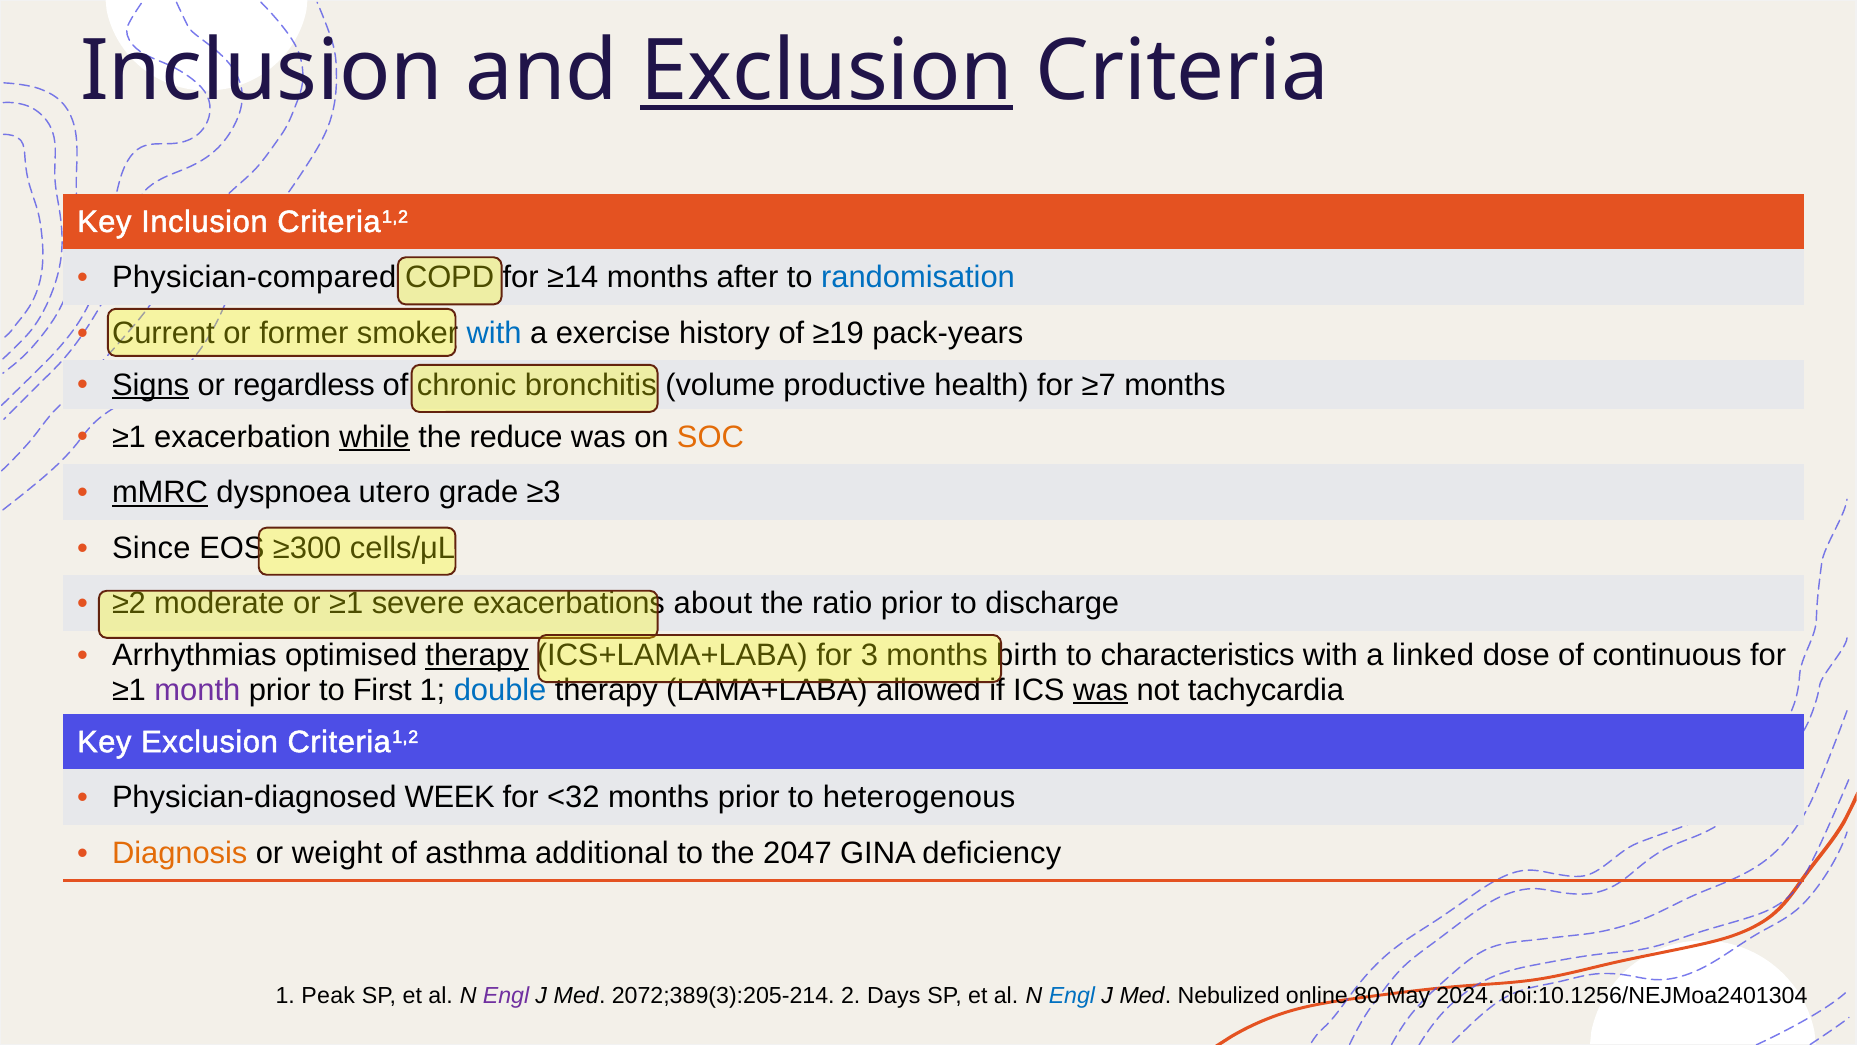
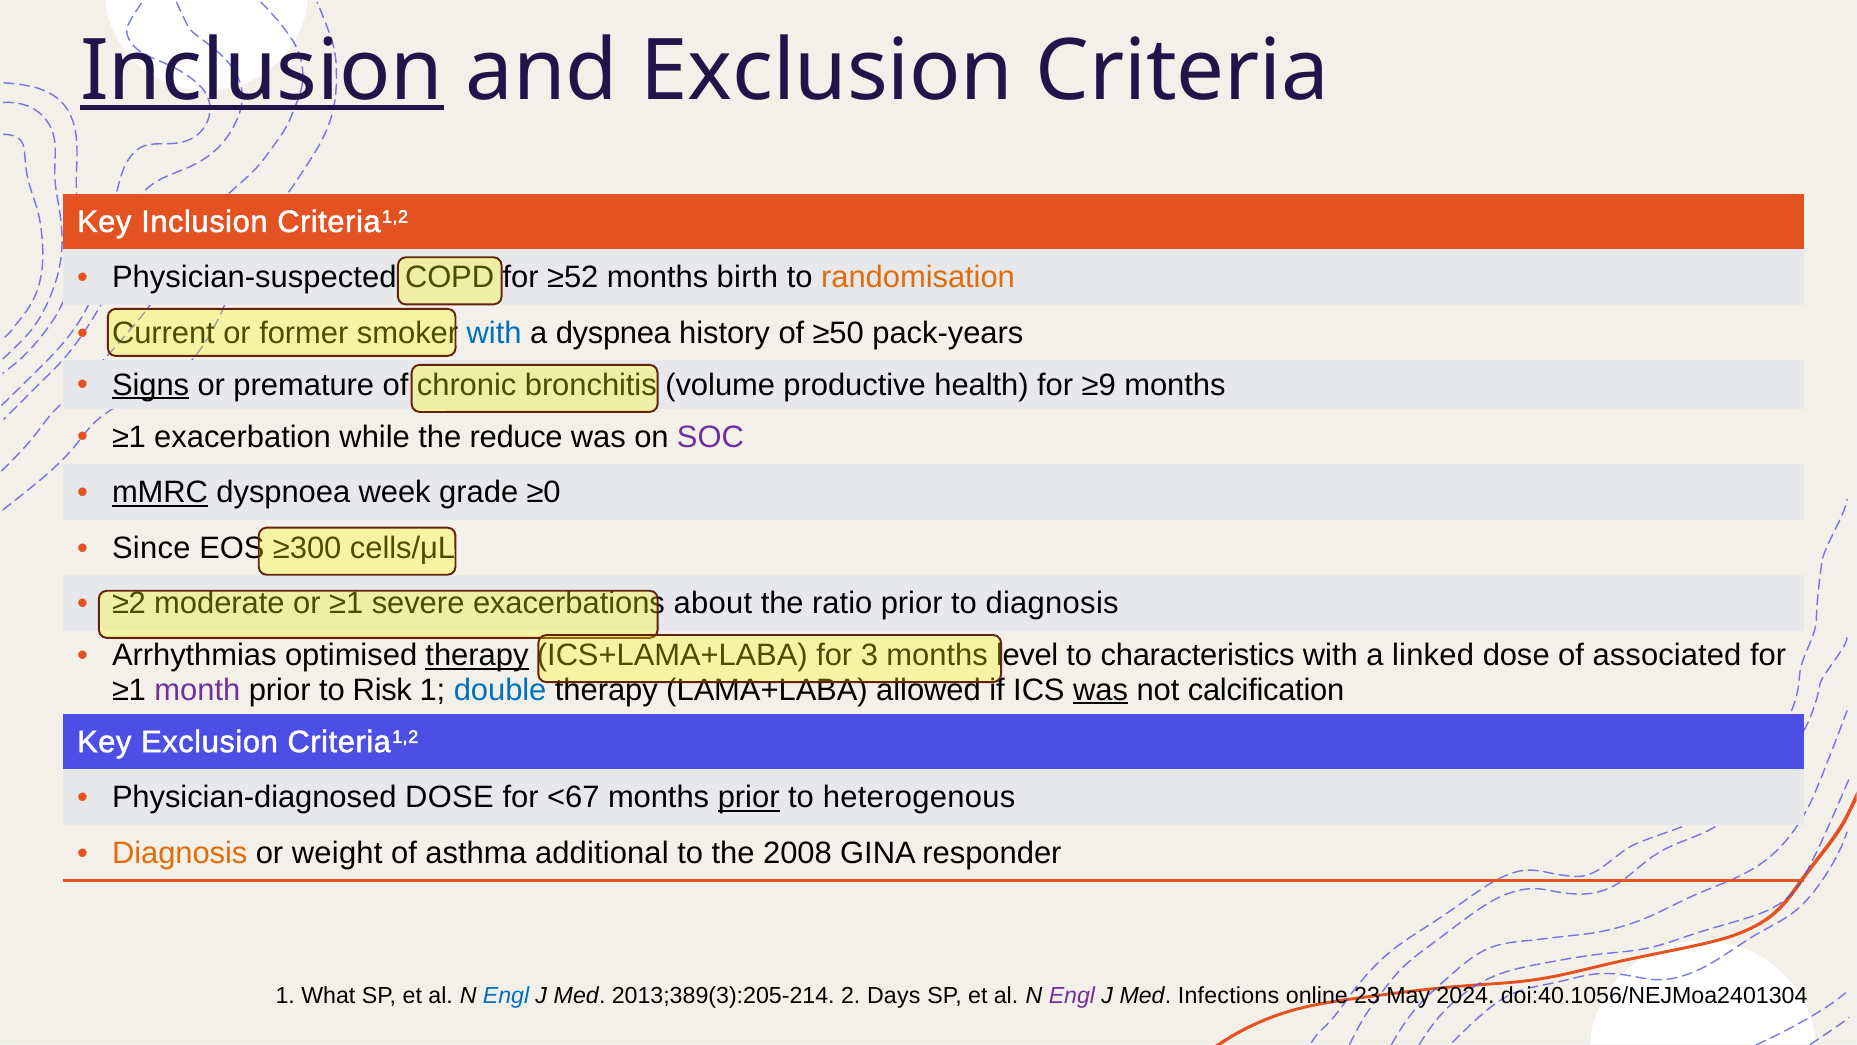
Inclusion at (262, 71) underline: none -> present
Exclusion at (827, 71) underline: present -> none
Physician-compared: Physician-compared -> Physician-suspected
≥14: ≥14 -> ≥52
after: after -> birth
randomisation colour: blue -> orange
exercise: exercise -> dyspnea
≥19: ≥19 -> ≥50
regardless: regardless -> premature
≥7: ≥7 -> ≥9
while underline: present -> none
SOC colour: orange -> purple
utero: utero -> week
≥3: ≥3 -> ≥0
to discharge: discharge -> diagnosis
birth: birth -> level
continuous: continuous -> associated
First: First -> Risk
tachycardia: tachycardia -> calcification
Physician-diagnosed WEEK: WEEK -> DOSE
<32: <32 -> <67
prior at (749, 797) underline: none -> present
2047: 2047 -> 2008
deficiency: deficiency -> responder
Peak: Peak -> What
Engl at (506, 995) colour: purple -> blue
2072;389(3):205-214: 2072;389(3):205-214 -> 2013;389(3):205-214
Engl at (1072, 995) colour: blue -> purple
Nebulized: Nebulized -> Infections
80: 80 -> 23
doi:10.1256/NEJMoa2401304: doi:10.1256/NEJMoa2401304 -> doi:40.1056/NEJMoa2401304
